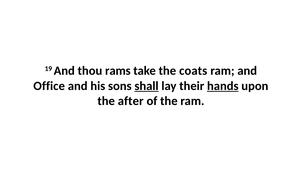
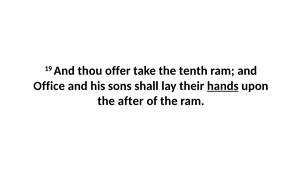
rams: rams -> offer
coats: coats -> tenth
shall underline: present -> none
